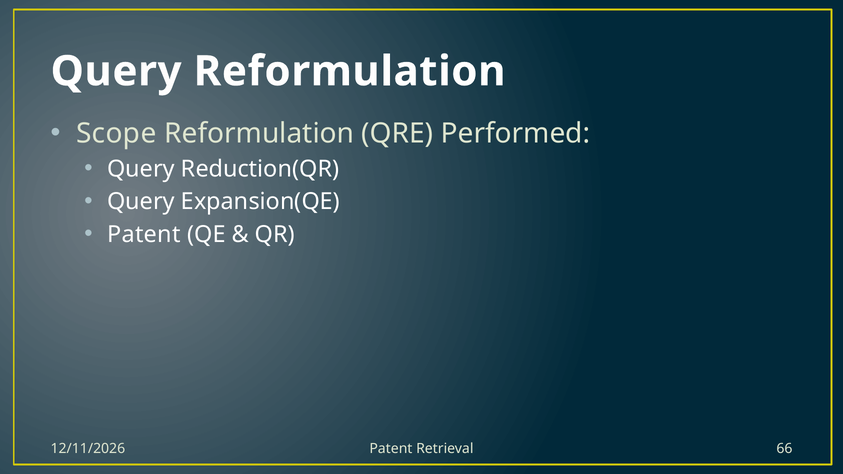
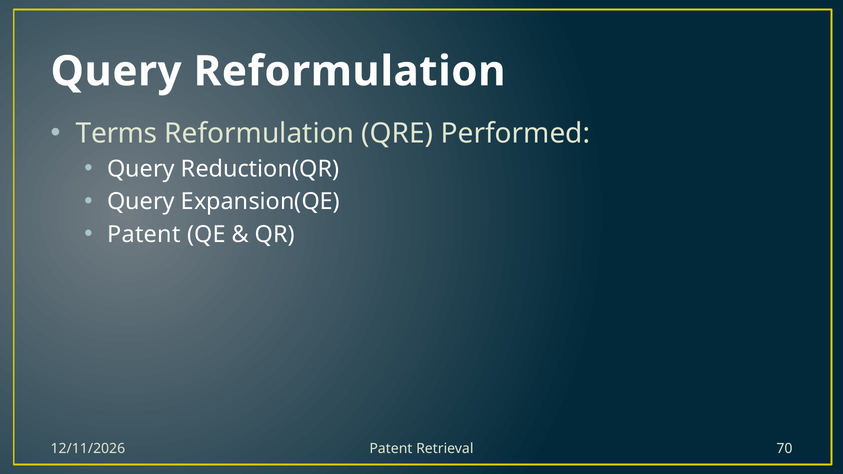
Scope: Scope -> Terms
66: 66 -> 70
